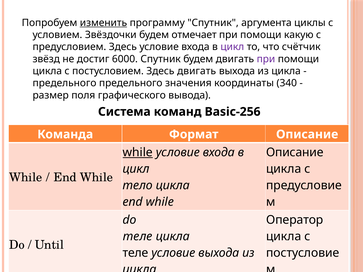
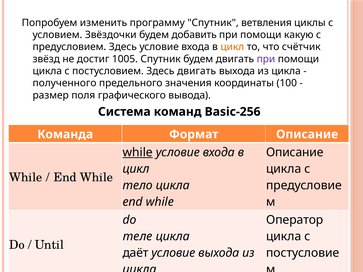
изменить underline: present -> none
аргумента: аргумента -> ветвления
отмечает: отмечает -> добавить
цикл at (232, 47) colour: purple -> orange
6000: 6000 -> 1005
предельного at (65, 83): предельного -> полученного
340: 340 -> 100
теле at (136, 253): теле -> даёт
